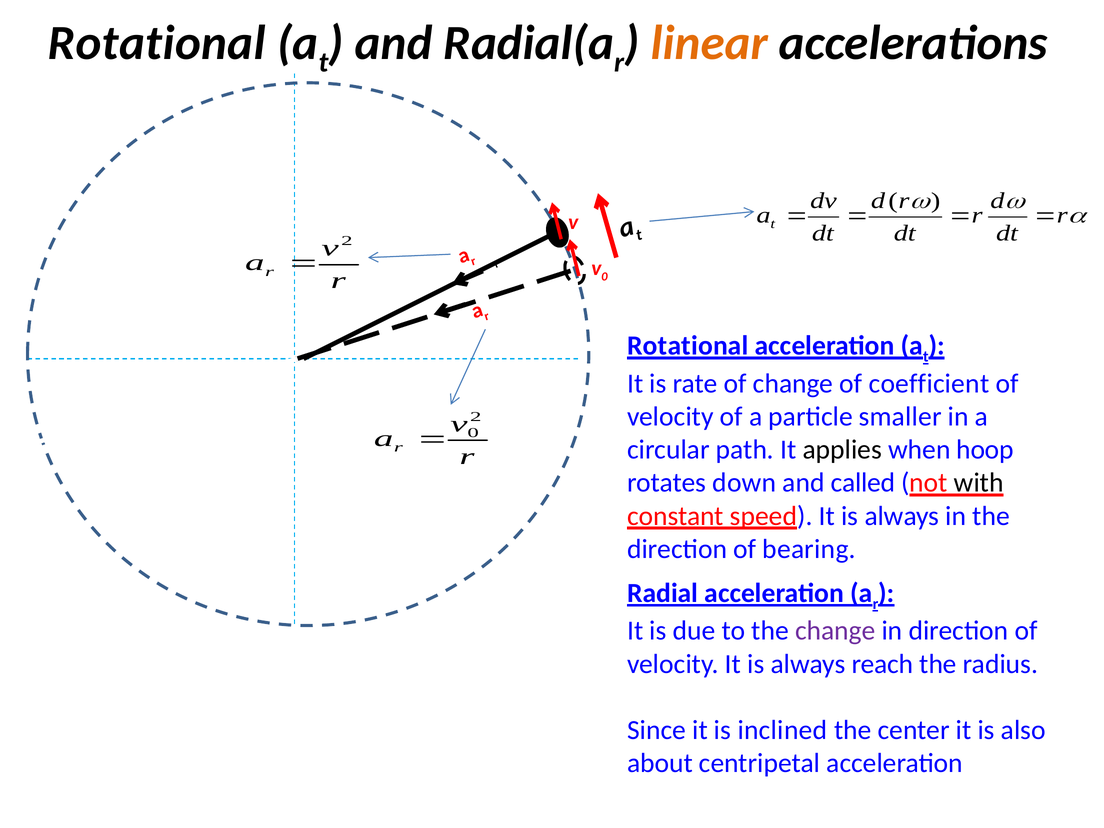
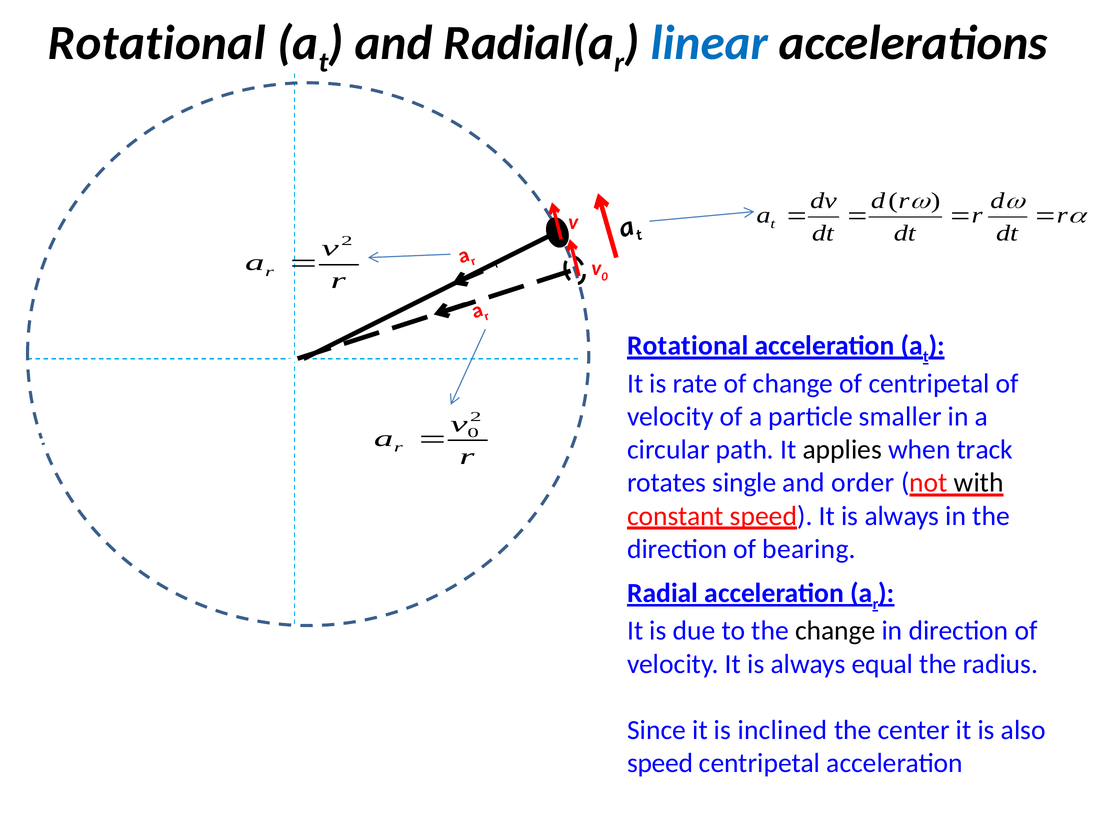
linear colour: orange -> blue
of coefficient: coefficient -> centripetal
hoop: hoop -> track
down: down -> single
called: called -> order
change at (835, 631) colour: purple -> black
reach: reach -> equal
about at (660, 763): about -> speed
